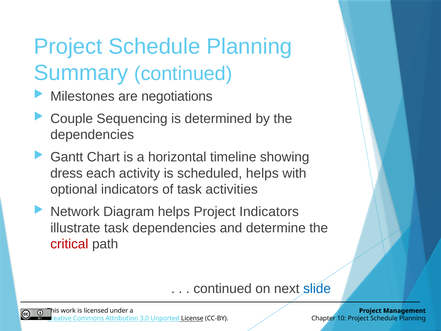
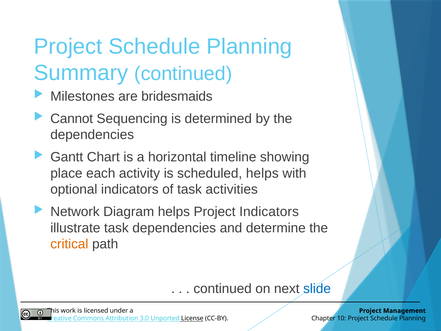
negotiations: negotiations -> bridesmaids
Couple: Couple -> Cannot
dress: dress -> place
critical colour: red -> orange
